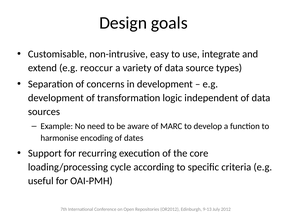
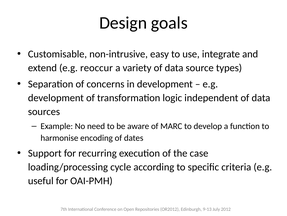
core: core -> case
